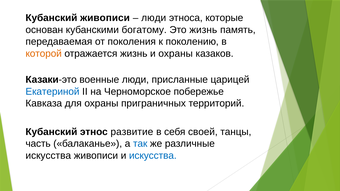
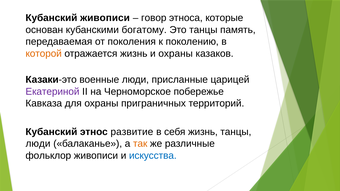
люди at (154, 18): люди -> говор
Это жизнь: жизнь -> танцы
Екатериной colour: blue -> purple
себя своей: своей -> жизнь
часть at (38, 144): часть -> люди
так colour: blue -> orange
искусства at (48, 156): искусства -> фольклор
